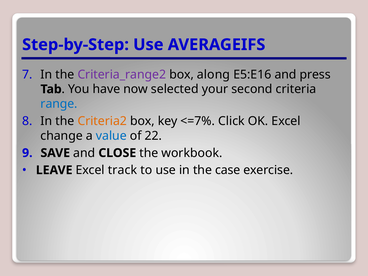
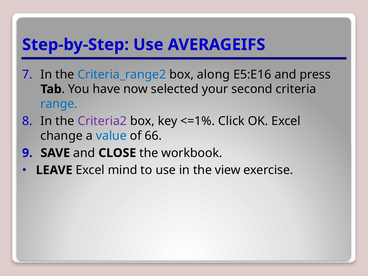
Criteria_range2 colour: purple -> blue
Criteria2 colour: orange -> purple
<=7%: <=7% -> <=1%
22: 22 -> 66
track: track -> mind
case: case -> view
